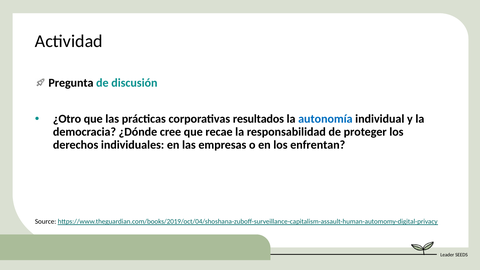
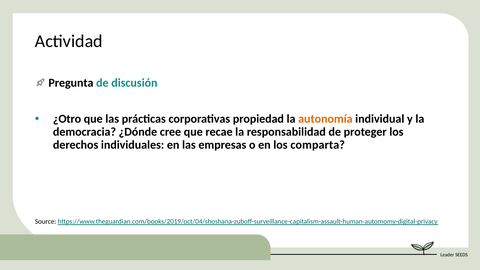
resultados: resultados -> propiedad
autonomía colour: blue -> orange
enfrentan: enfrentan -> comparta
